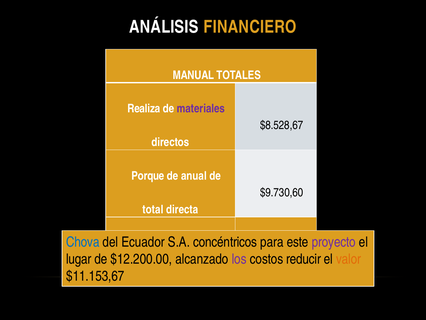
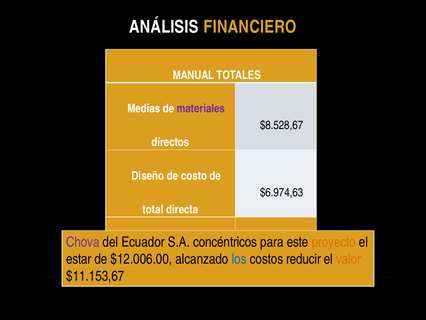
Realiza: Realiza -> Medias
Porque: Porque -> Diseño
anual: anual -> costo
$9.730,60: $9.730,60 -> $6.974,63
Chova colour: blue -> purple
proyecto colour: purple -> orange
lugar: lugar -> estar
$12.200.00: $12.200.00 -> $12.006.00
los colour: purple -> blue
